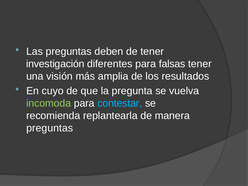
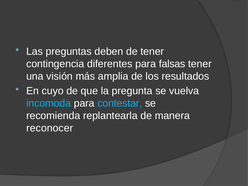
investigación: investigación -> contingencia
incomoda colour: light green -> light blue
preguntas at (50, 128): preguntas -> reconocer
